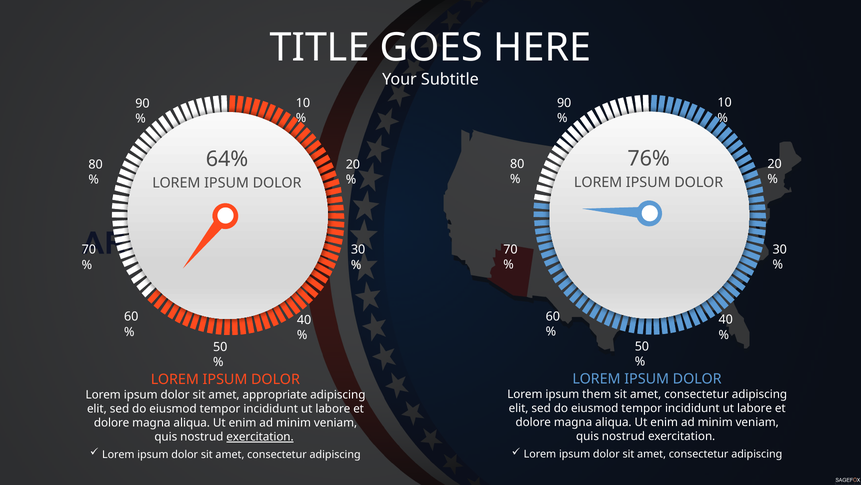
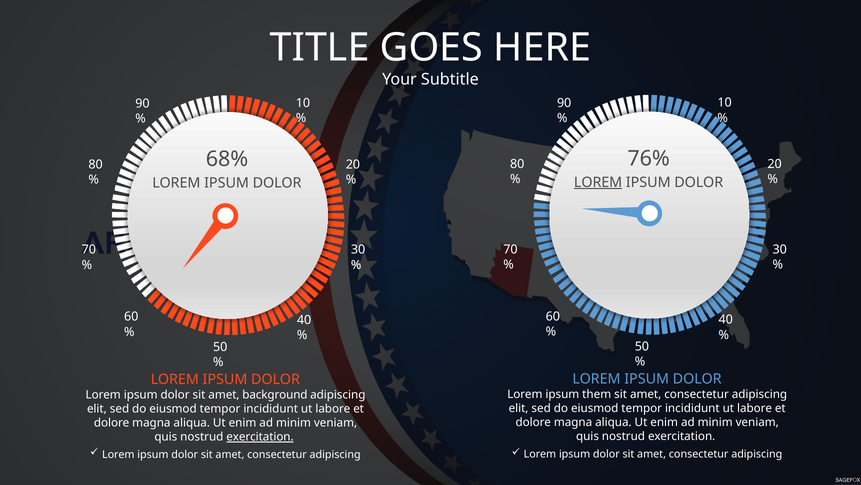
64%: 64% -> 68%
LOREM at (598, 182) underline: none -> present
appropriate: appropriate -> background
